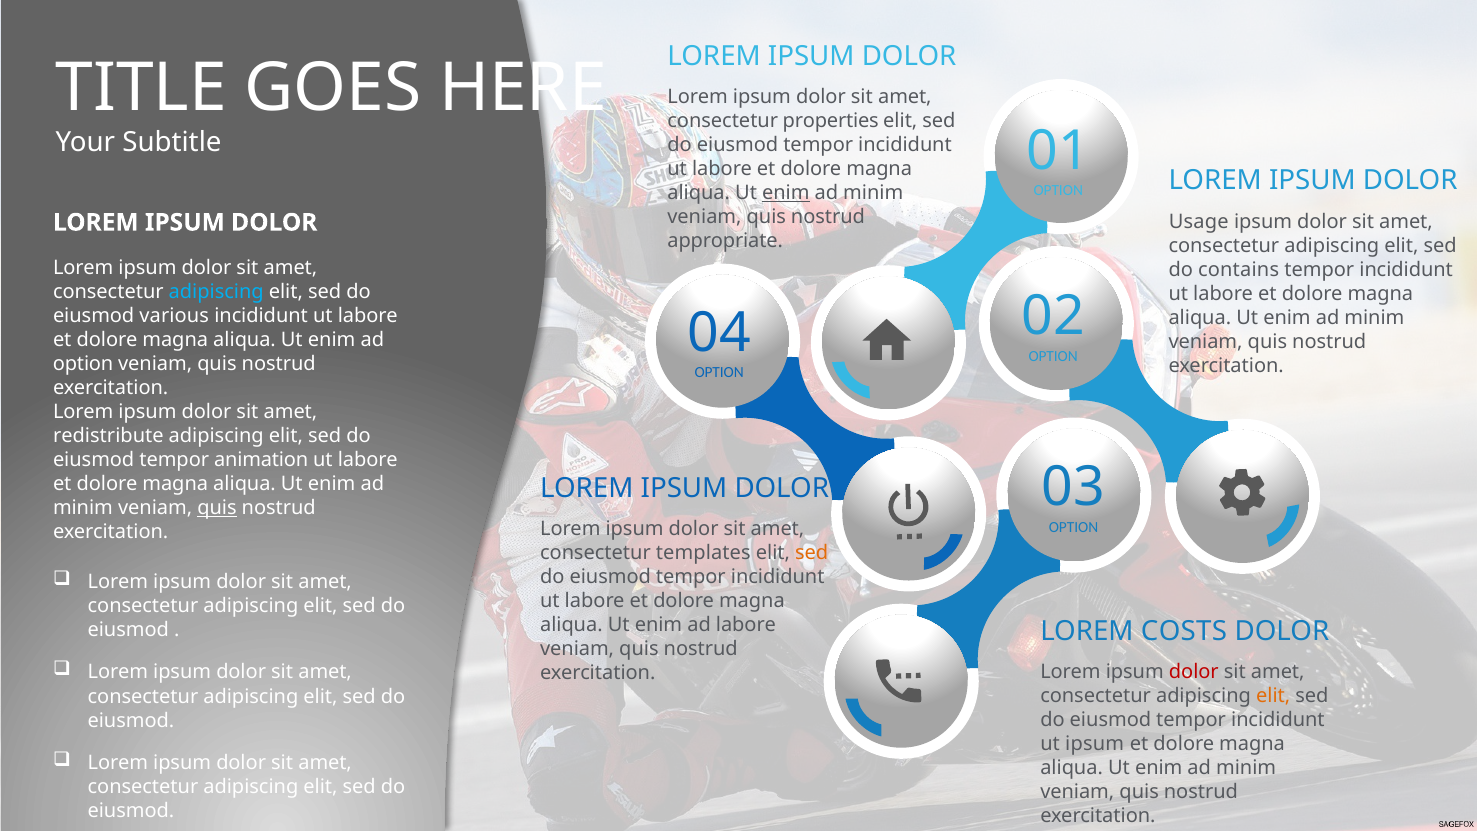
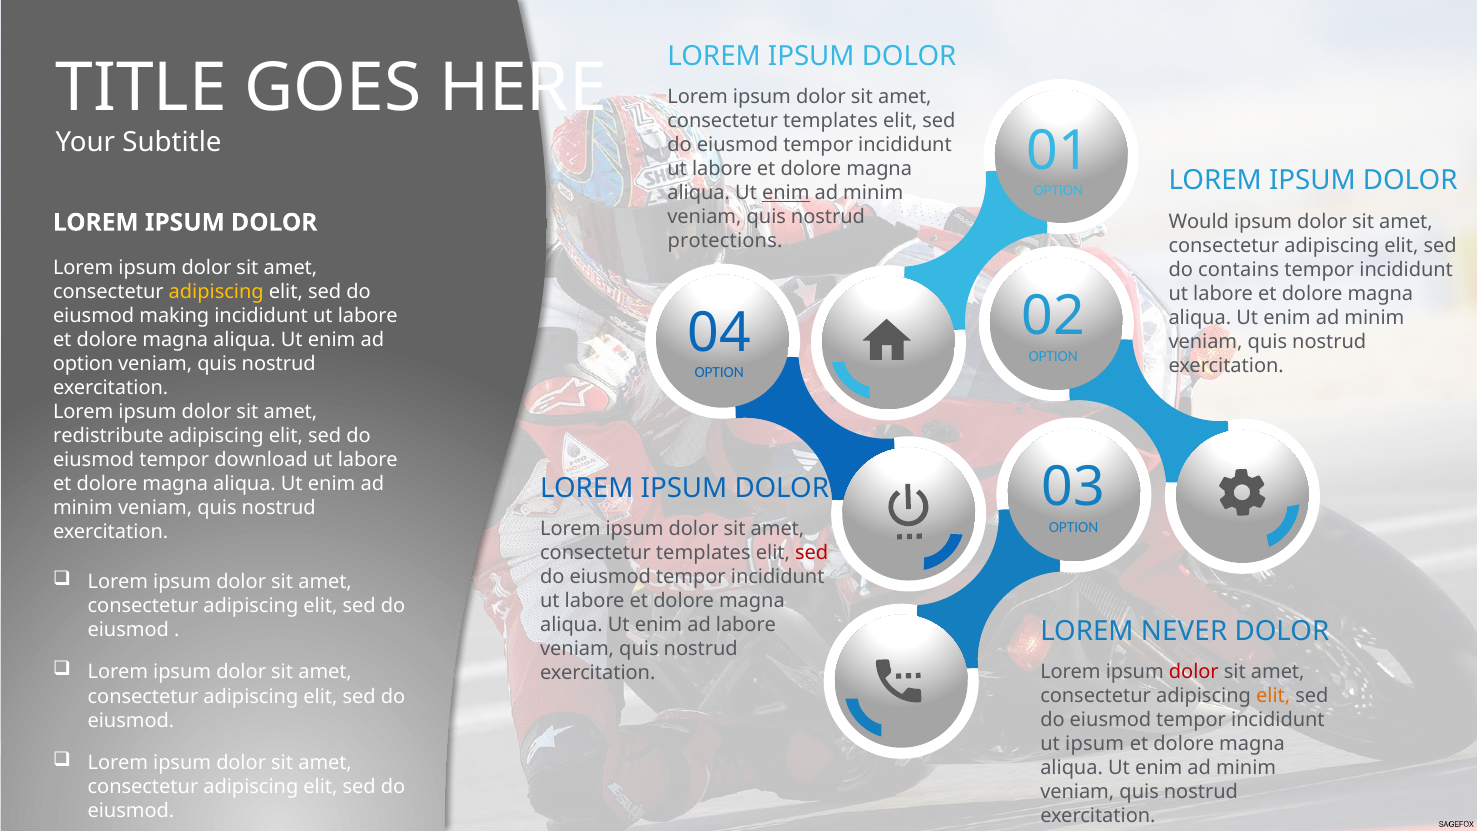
properties at (831, 121): properties -> templates
Usage: Usage -> Would
appropriate: appropriate -> protections
adipiscing at (216, 291) colour: light blue -> yellow
various: various -> making
animation: animation -> download
quis at (217, 508) underline: present -> none
sed at (812, 553) colour: orange -> red
COSTS: COSTS -> NEVER
